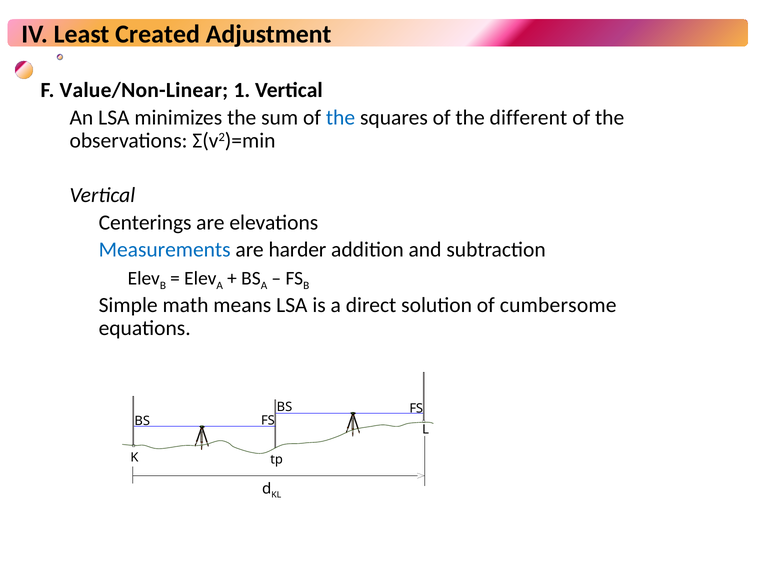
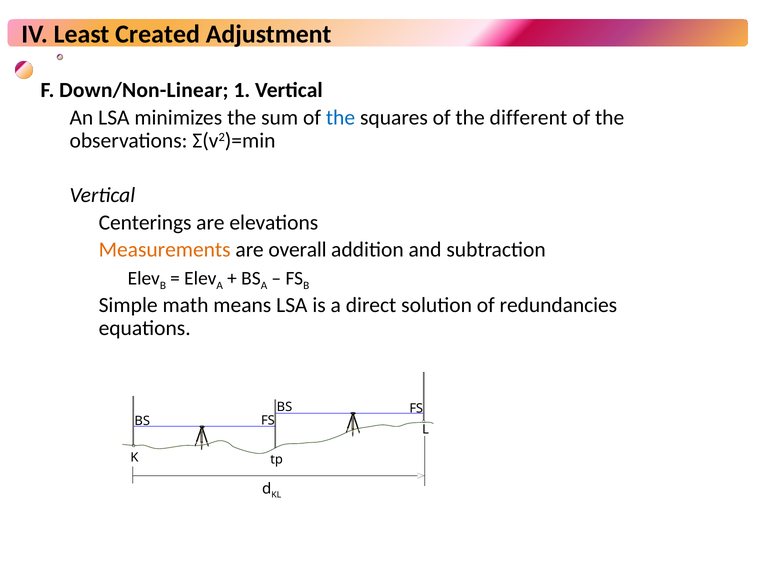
Value/Non-Linear: Value/Non-Linear -> Down/Non-Linear
Measurements colour: blue -> orange
harder: harder -> overall
cumbersome: cumbersome -> redundancies
